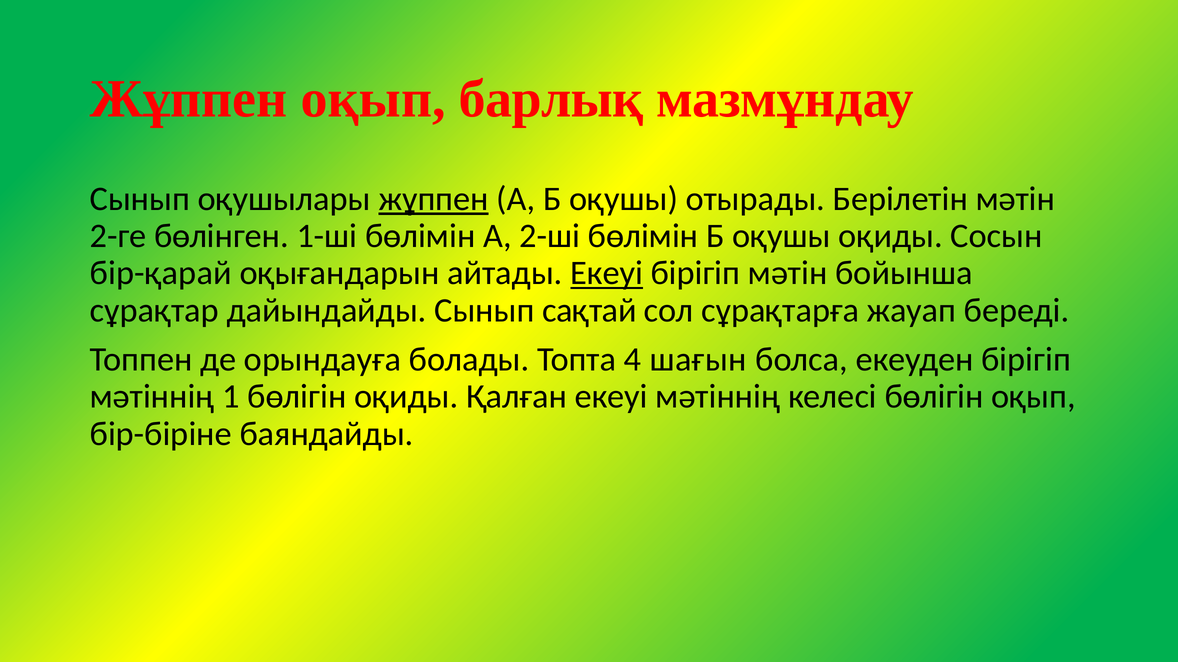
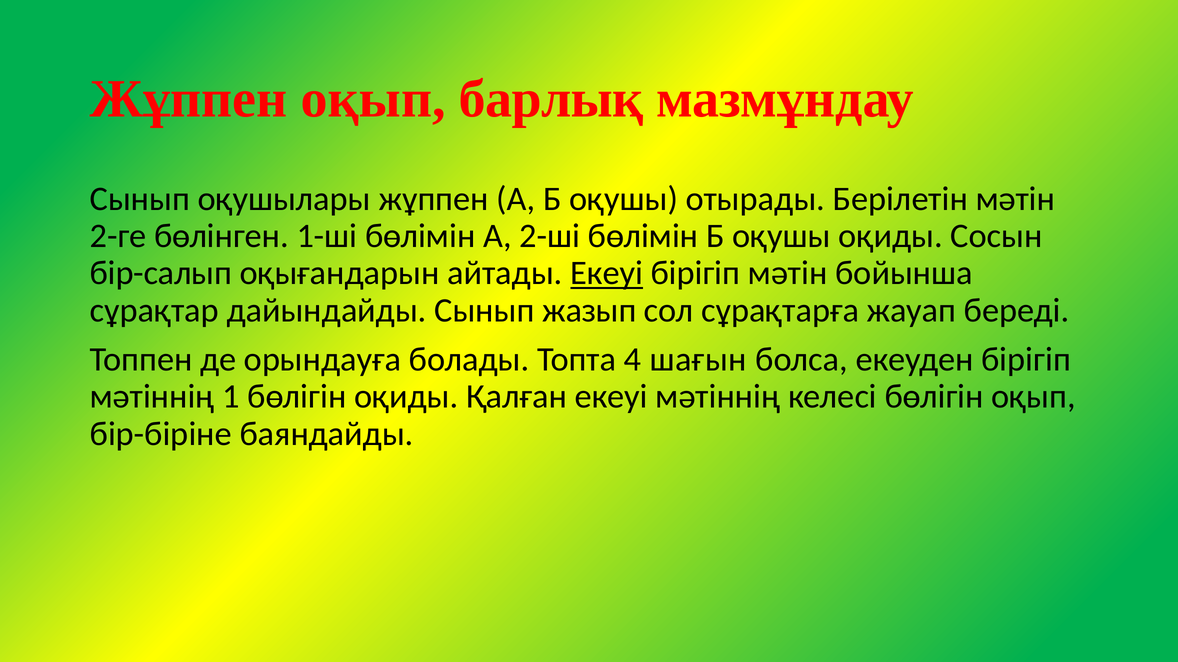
жұппен at (434, 199) underline: present -> none
бір-қарай: бір-қарай -> бір-салып
сақтай: сақтай -> жазып
